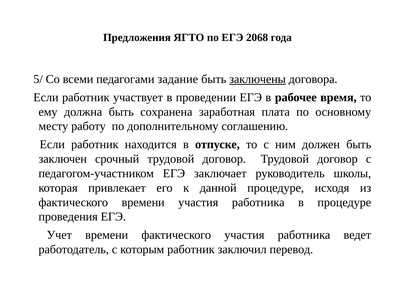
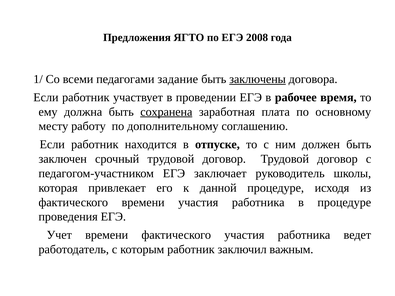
2068: 2068 -> 2008
5/: 5/ -> 1/
сохранена underline: none -> present
перевод: перевод -> важным
